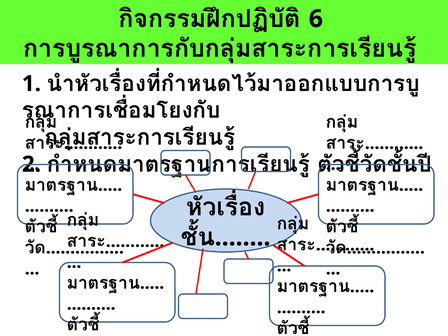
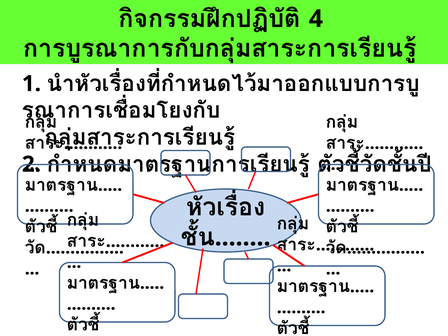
6: 6 -> 4
